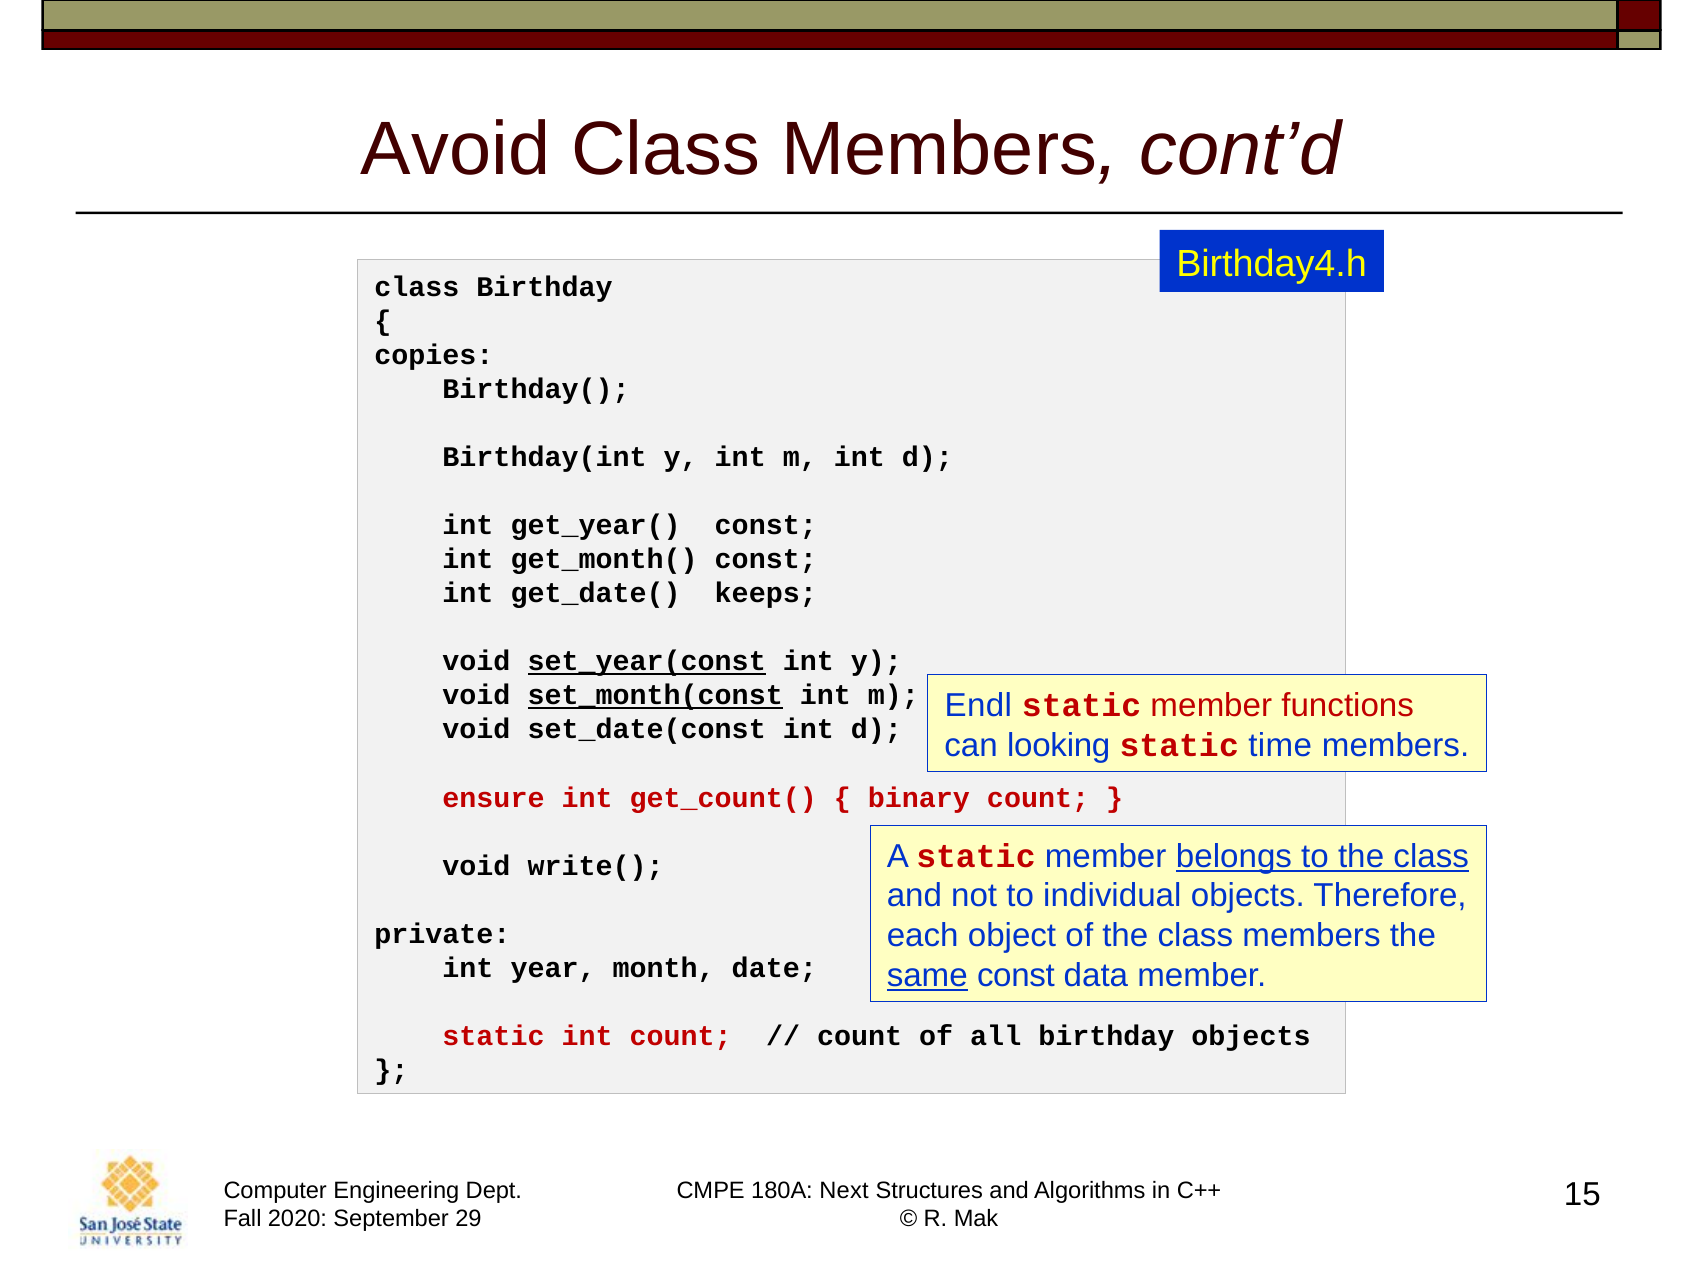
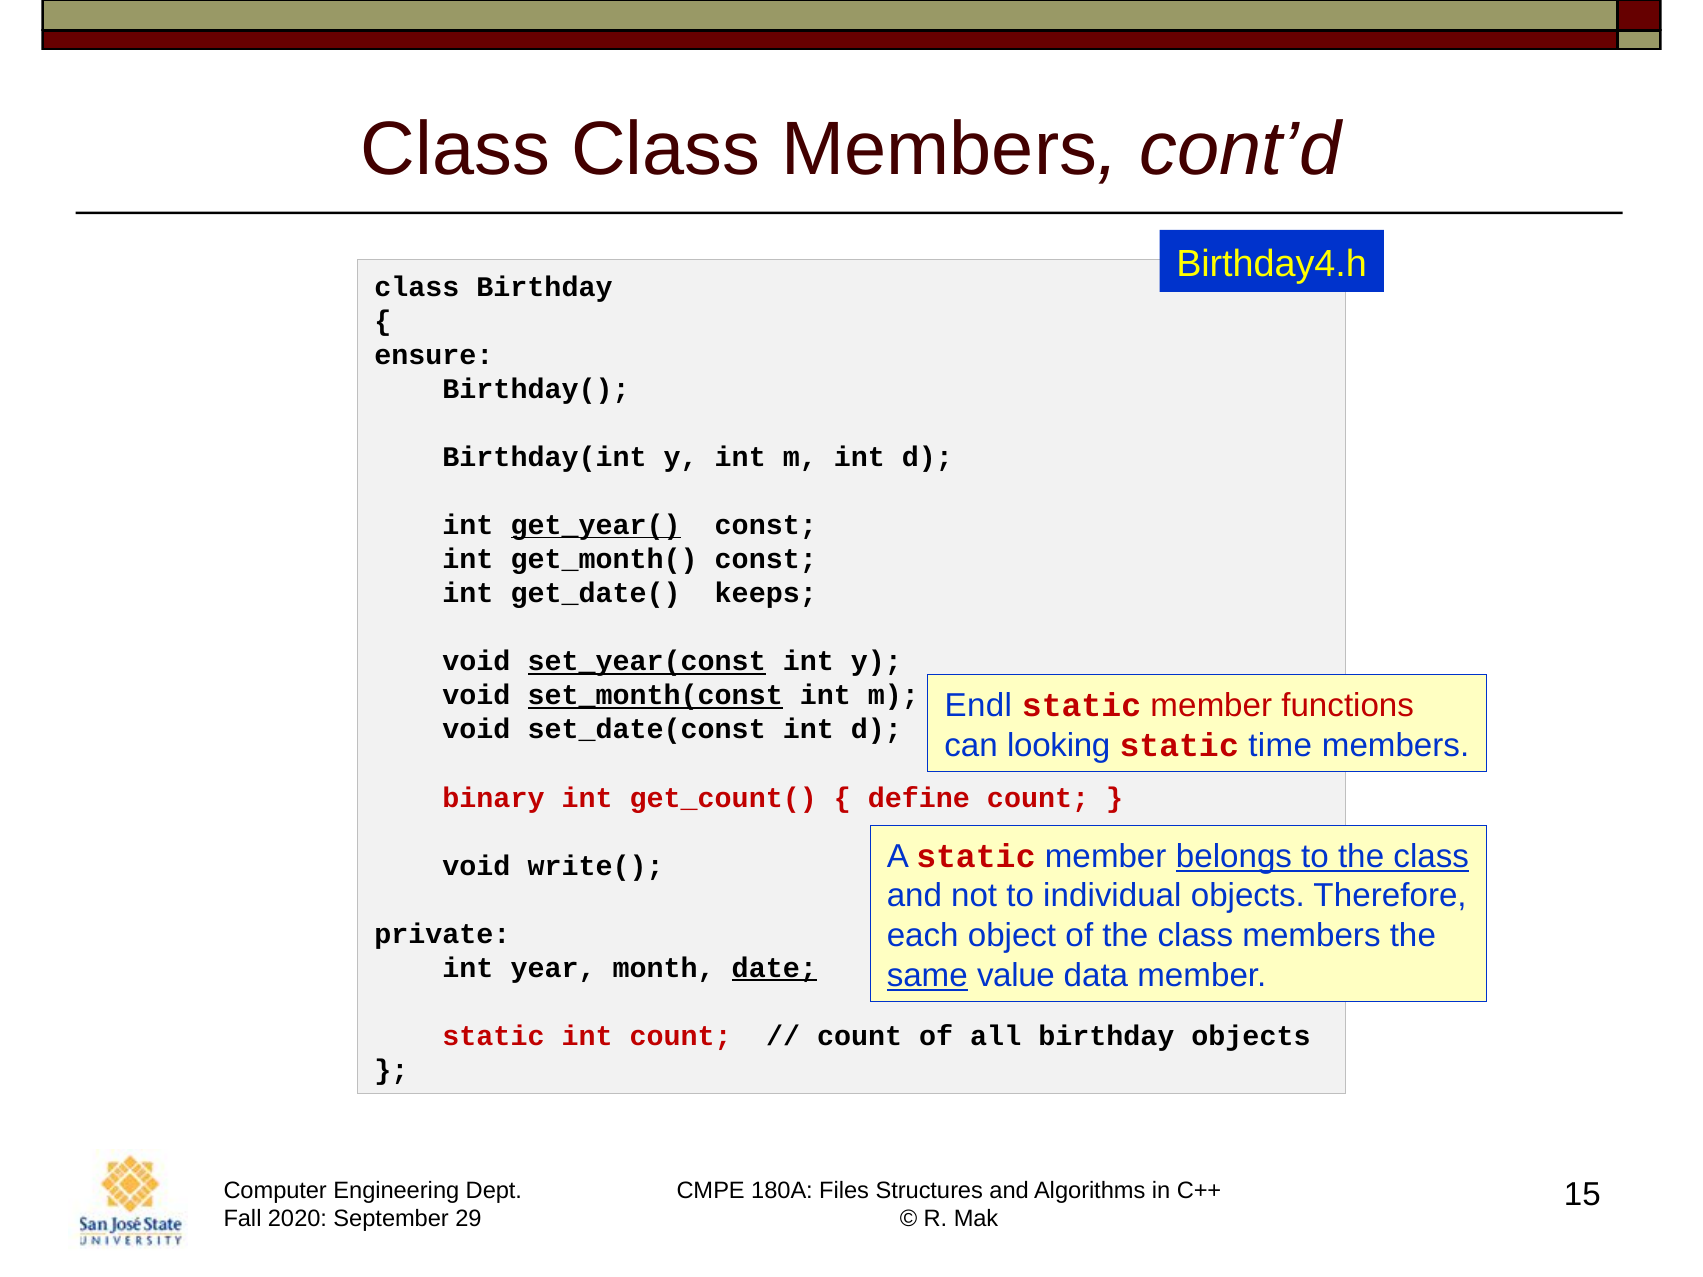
Avoid at (456, 150): Avoid -> Class
copies: copies -> ensure
get_year( underline: none -> present
ensure: ensure -> binary
binary: binary -> define
date underline: none -> present
same const: const -> value
Next: Next -> Files
